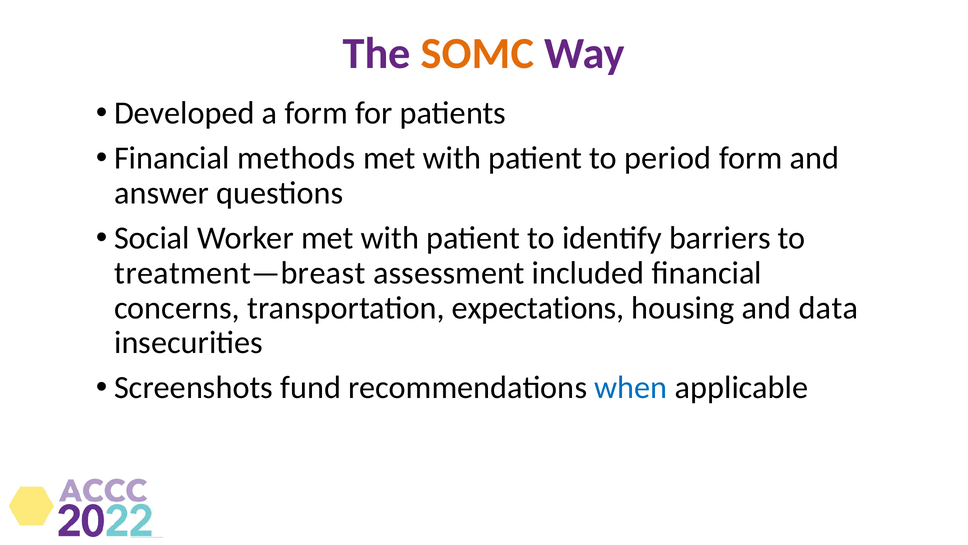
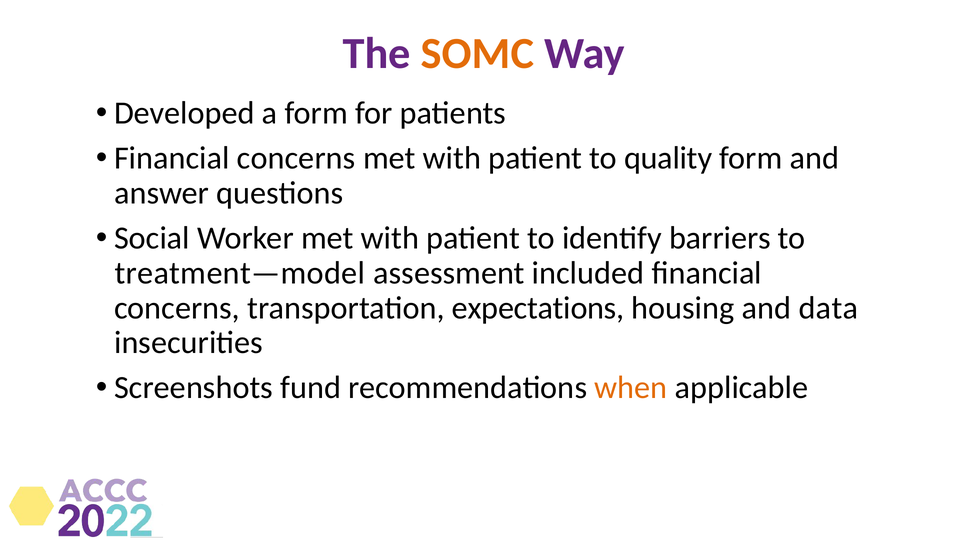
methods at (296, 158): methods -> concerns
period: period -> quality
treatment—breast: treatment—breast -> treatment—model
when colour: blue -> orange
